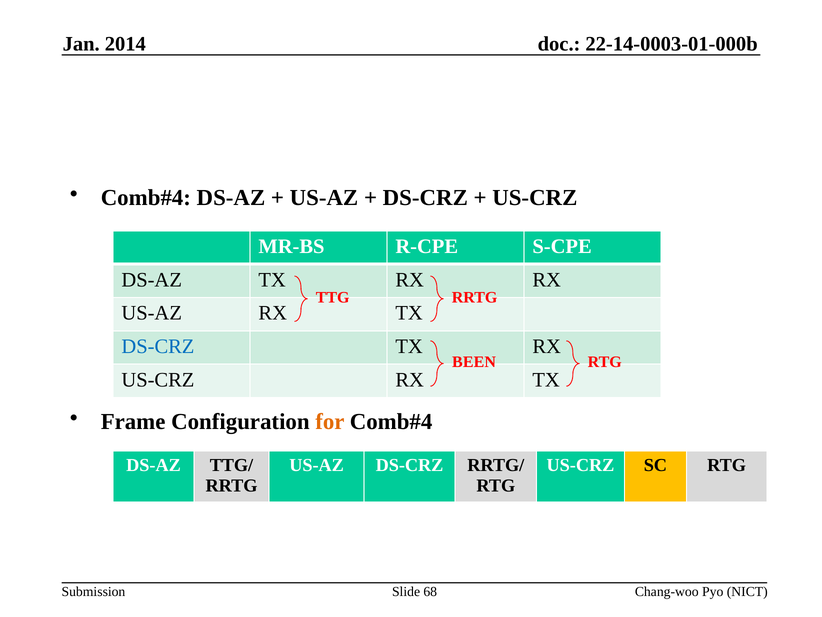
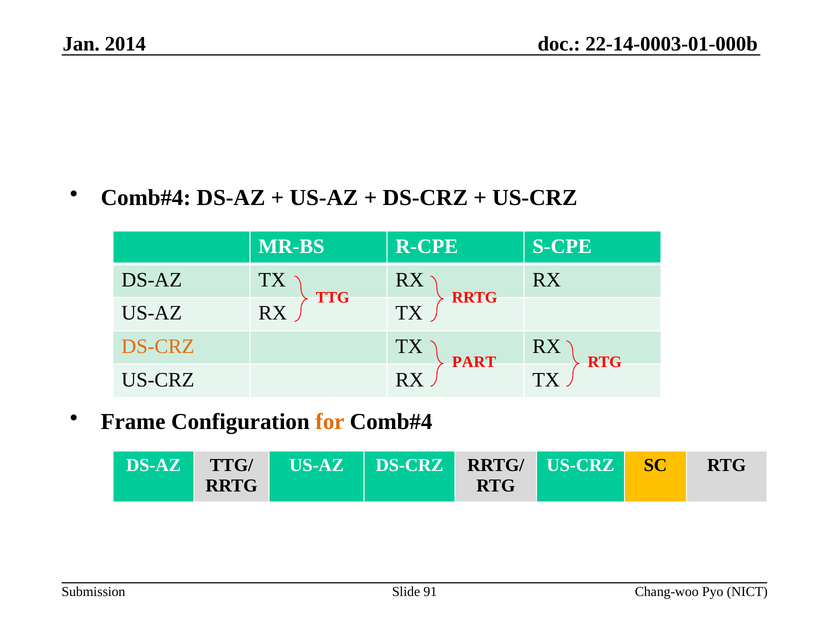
DS-CRZ at (158, 346) colour: blue -> orange
BEEN: BEEN -> PART
68: 68 -> 91
